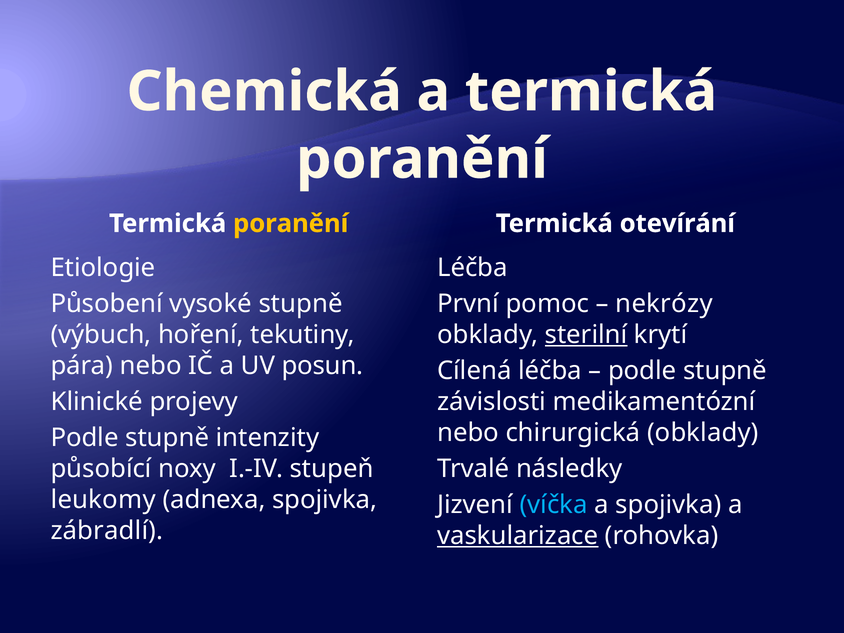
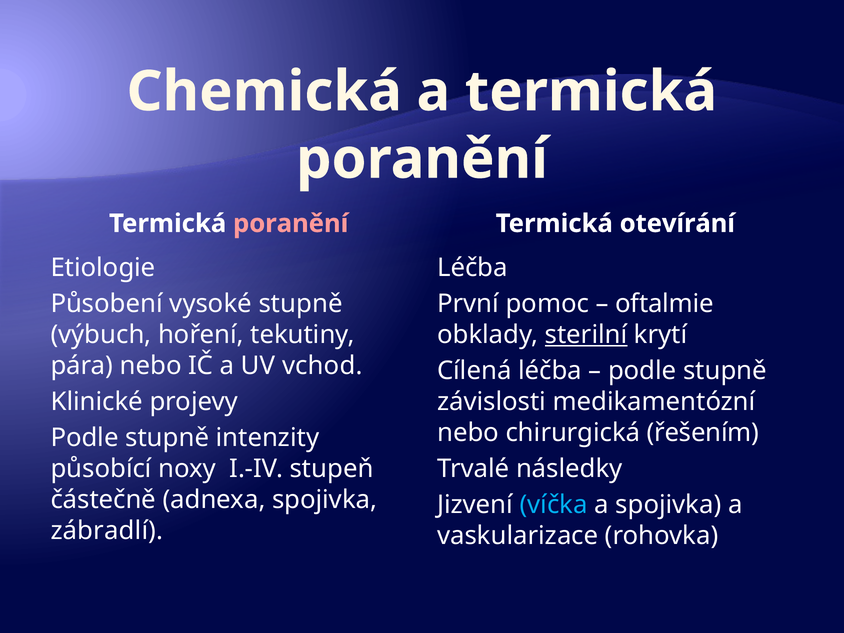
poranění at (291, 224) colour: yellow -> pink
nekrózy: nekrózy -> oftalmie
posun: posun -> vchod
chirurgická obklady: obklady -> řešením
leukomy: leukomy -> částečně
vaskularizace underline: present -> none
